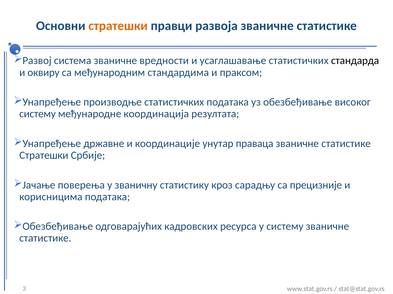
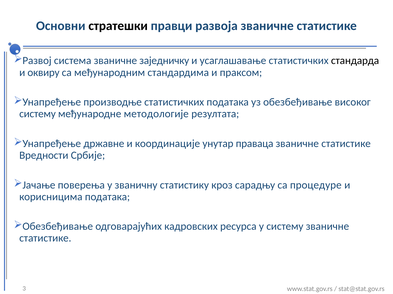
стратешки at (118, 26) colour: orange -> black
вредности: вредности -> заједничку
координација: координација -> методологије
Стратешки at (44, 156): Стратешки -> Вредности
прецизније: прецизније -> процедуре
